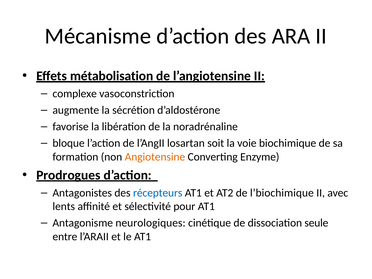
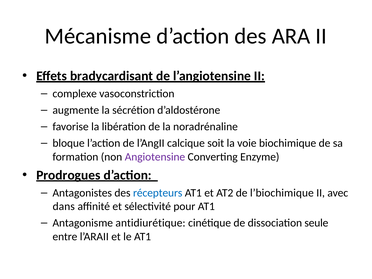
métabolisation: métabolisation -> bradycardisant
losartan: losartan -> calcique
Angiotensine colour: orange -> purple
lents: lents -> dans
neurologiques: neurologiques -> antidiurétique
